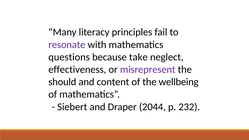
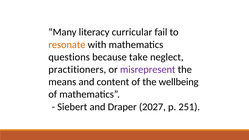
principles: principles -> curricular
resonate colour: purple -> orange
effectiveness: effectiveness -> practitioners
should: should -> means
2044: 2044 -> 2027
232: 232 -> 251
